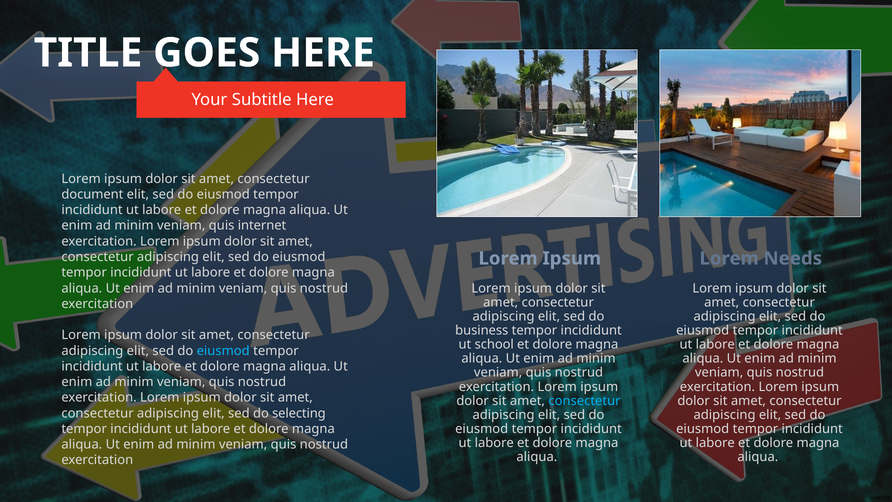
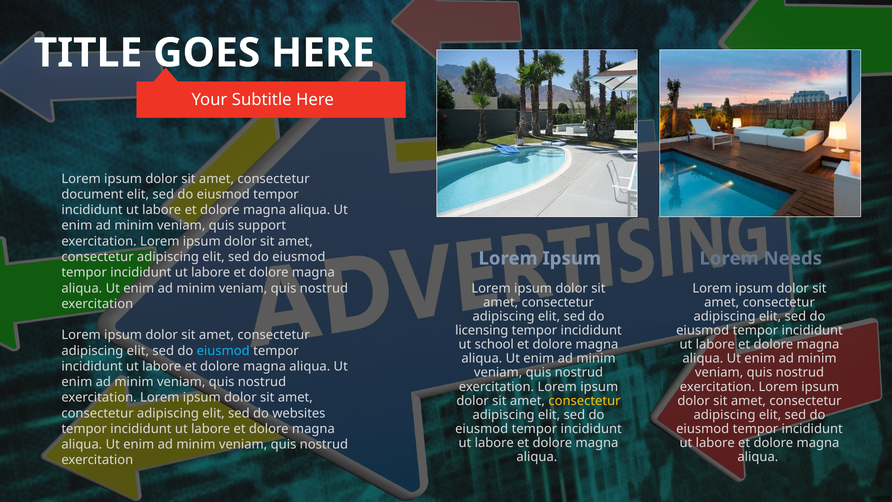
internet: internet -> support
business: business -> licensing
consectetur at (584, 401) colour: light blue -> yellow
selecting: selecting -> websites
